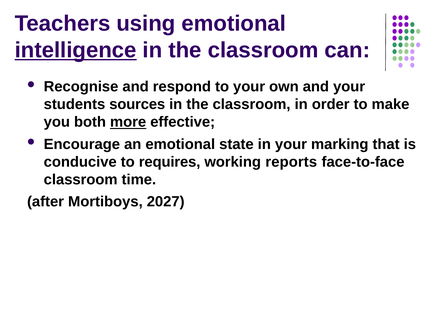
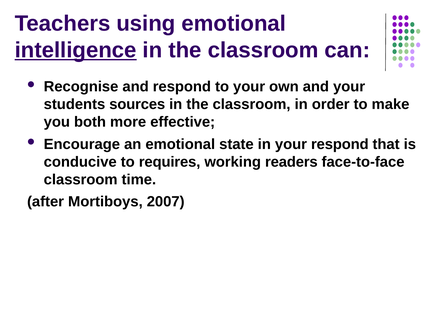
more underline: present -> none
your marking: marking -> respond
reports: reports -> readers
2027: 2027 -> 2007
